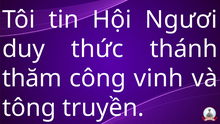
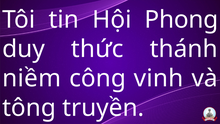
Ngươi: Ngươi -> Phong
thăm: thăm -> niềm
